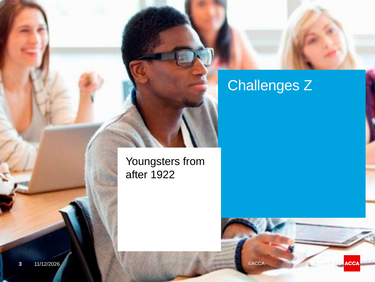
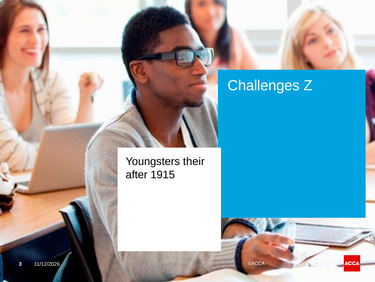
from: from -> their
1922: 1922 -> 1915
